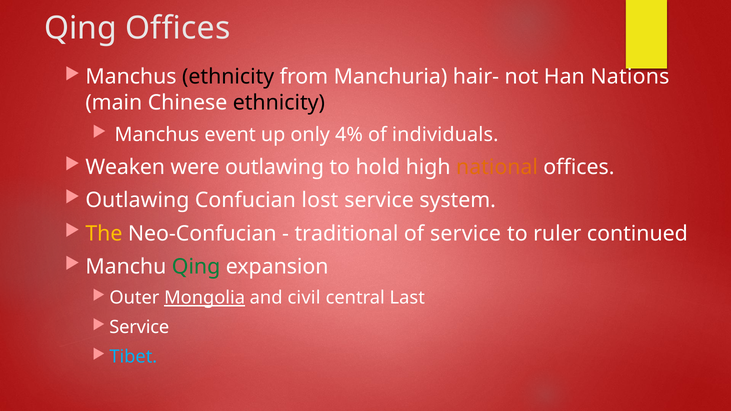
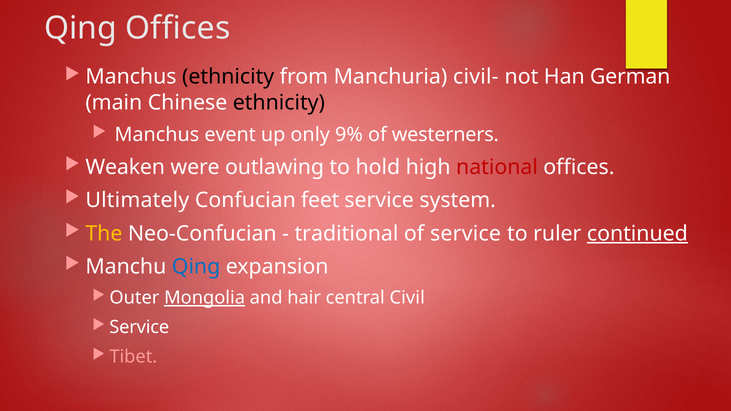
hair-: hair- -> civil-
Nations: Nations -> German
4%: 4% -> 9%
individuals: individuals -> westerners
national colour: orange -> red
Outlawing at (137, 200): Outlawing -> Ultimately
lost: lost -> feet
continued underline: none -> present
Qing at (196, 267) colour: green -> blue
civil: civil -> hair
Last: Last -> Civil
Tibet colour: light blue -> pink
